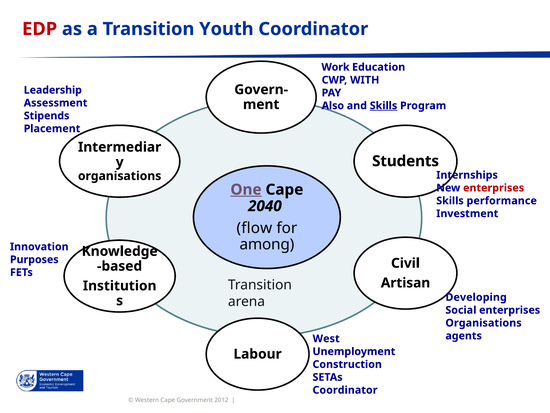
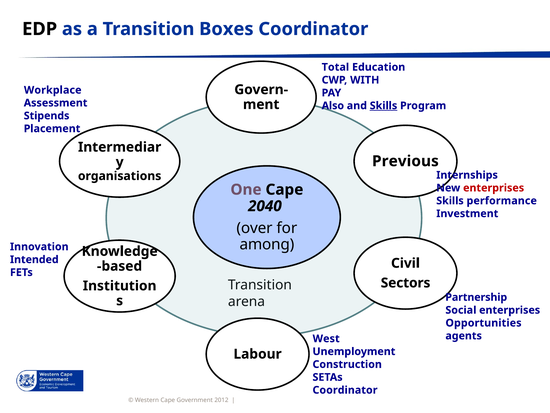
EDP colour: red -> black
Youth: Youth -> Boxes
Work: Work -> Total
Leadership: Leadership -> Workplace
Students: Students -> Previous
One underline: present -> none
flow: flow -> over
Purposes: Purposes -> Intended
Artisan: Artisan -> Sectors
Developing: Developing -> Partnership
Organisations at (484, 323): Organisations -> Opportunities
